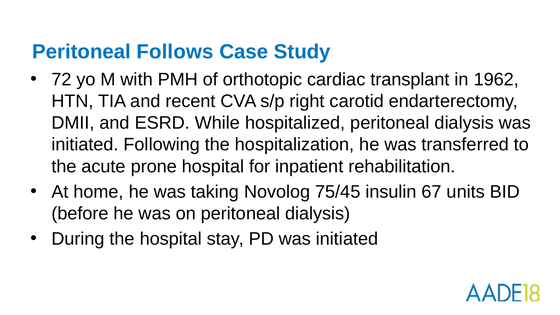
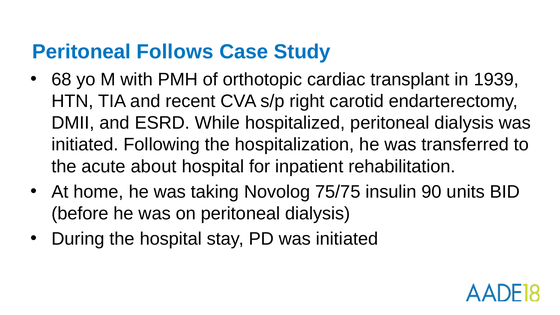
72: 72 -> 68
1962: 1962 -> 1939
prone: prone -> about
75/45: 75/45 -> 75/75
67: 67 -> 90
